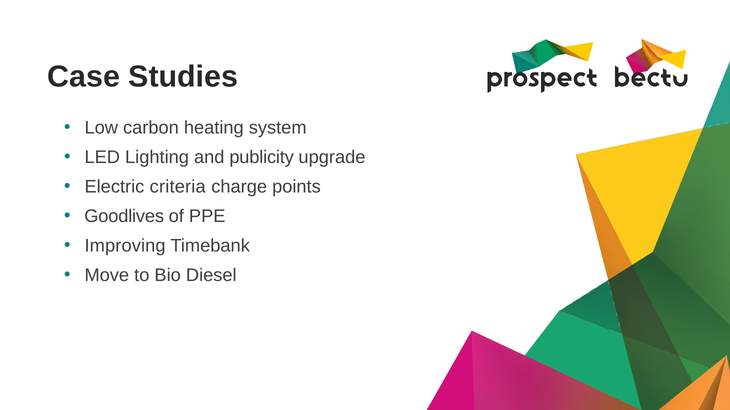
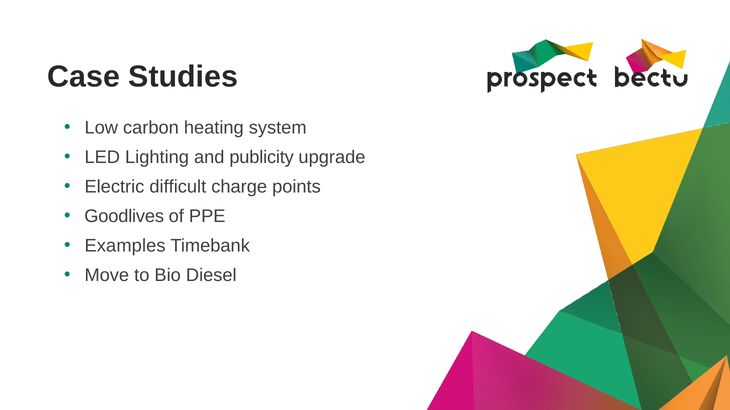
criteria: criteria -> difficult
Improving: Improving -> Examples
